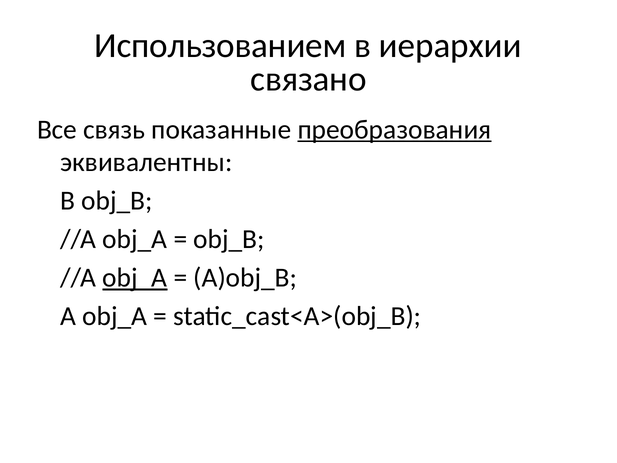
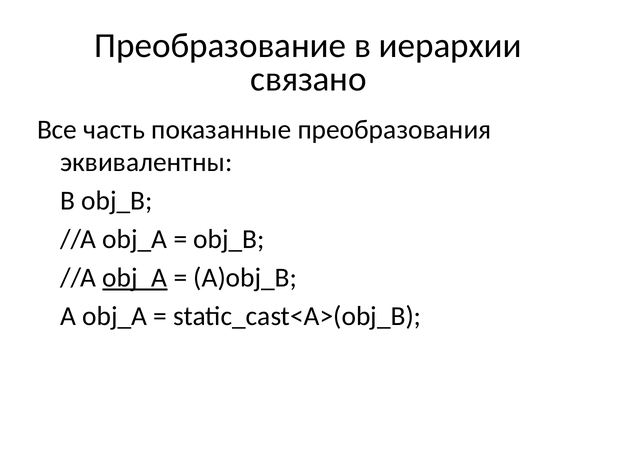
Использованием: Использованием -> Преобразование
связь: связь -> часть
преобразования underline: present -> none
